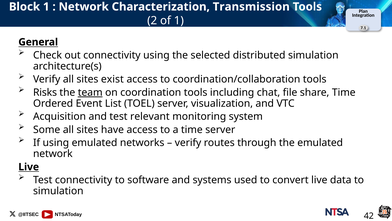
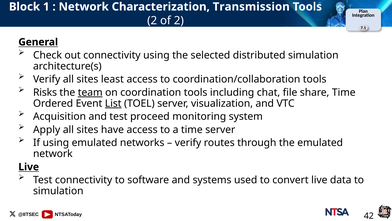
of 1: 1 -> 2
exist: exist -> least
List underline: none -> present
relevant: relevant -> proceed
Some: Some -> Apply
